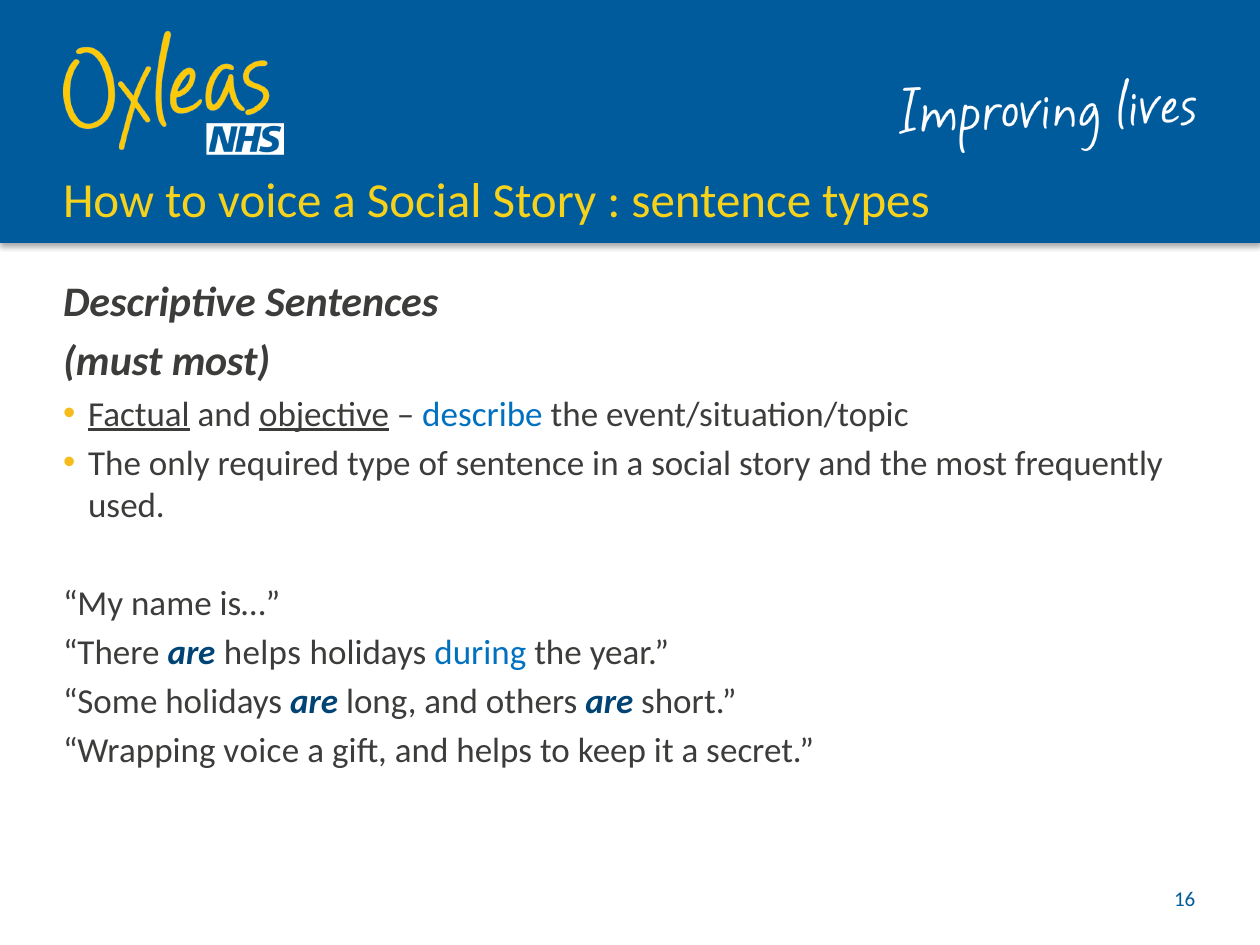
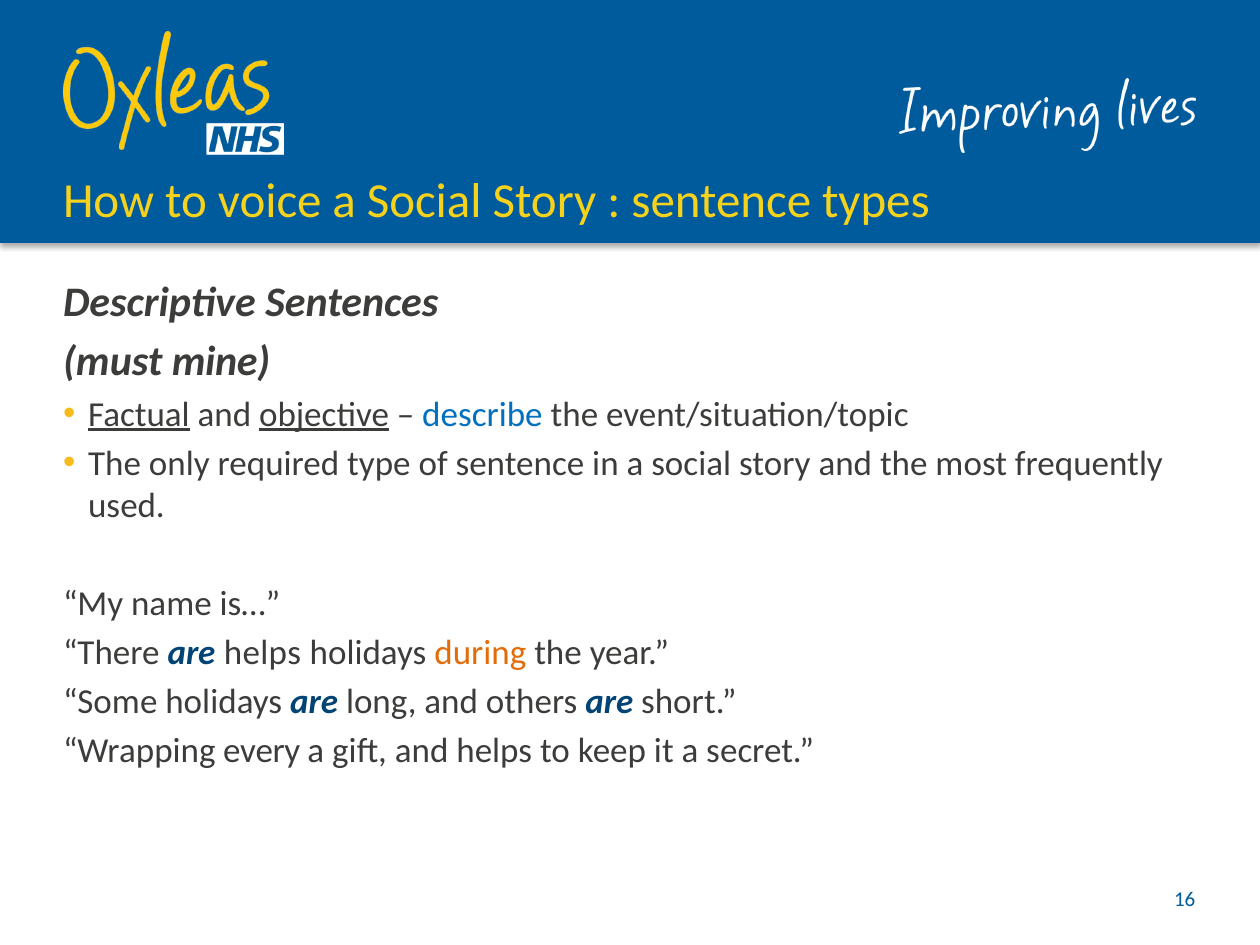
must most: most -> mine
during colour: blue -> orange
Wrapping voice: voice -> every
